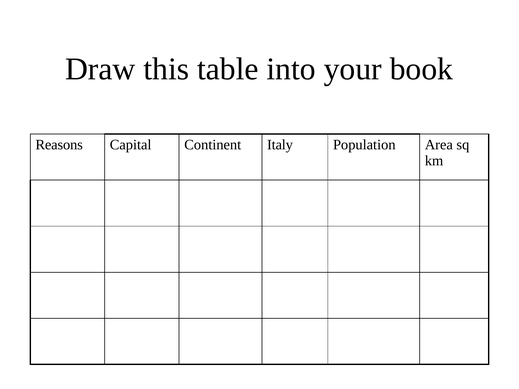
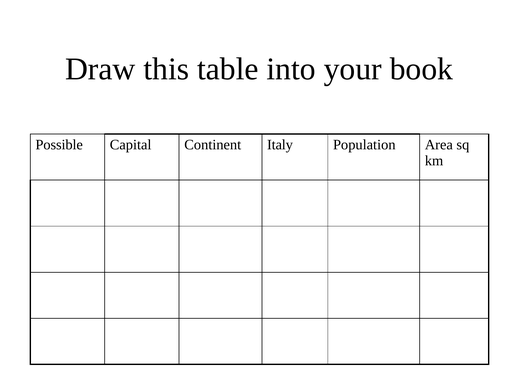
Reasons: Reasons -> Possible
